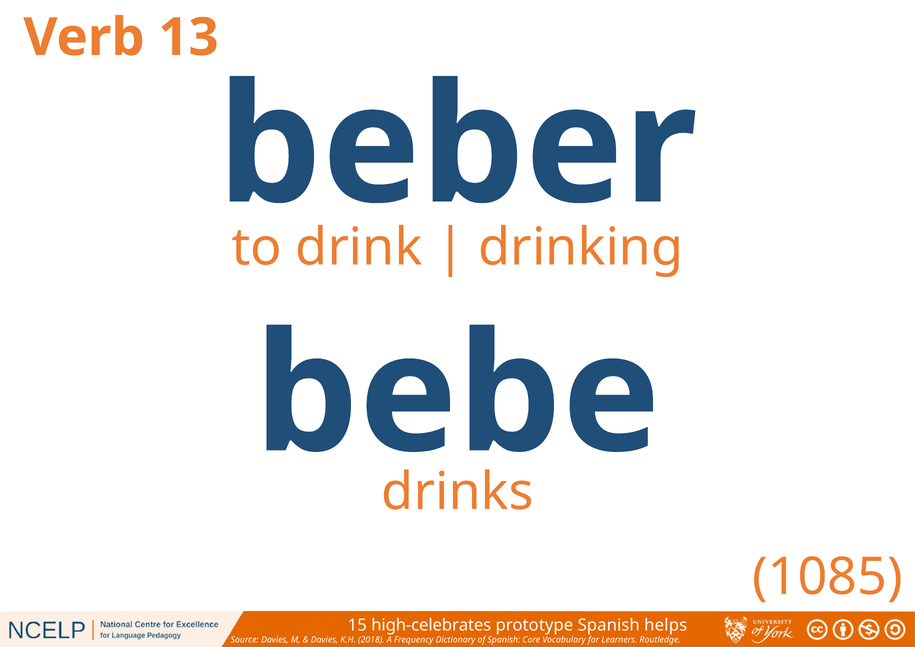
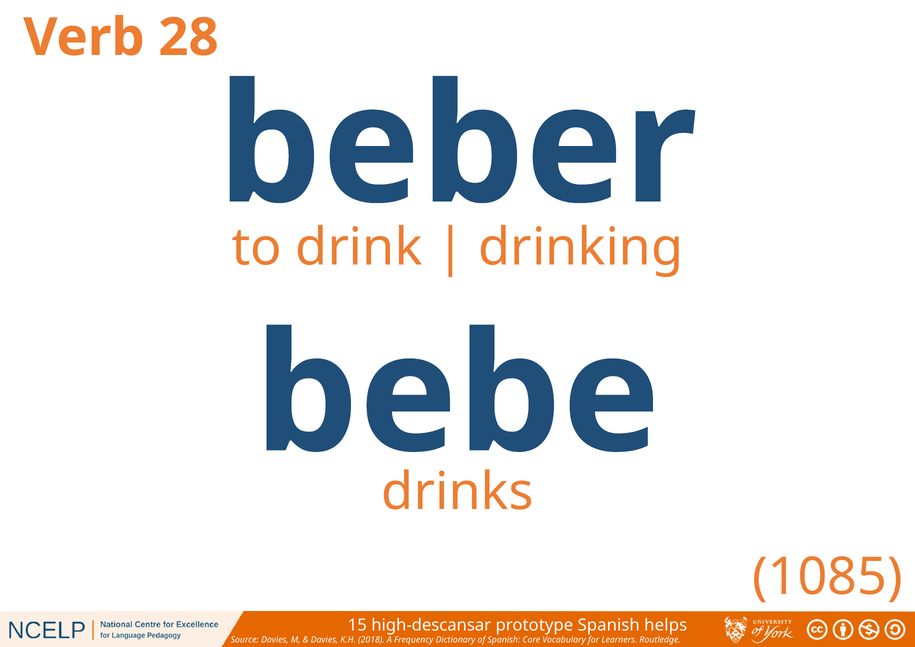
13: 13 -> 28
high-celebrates: high-celebrates -> high-descansar
